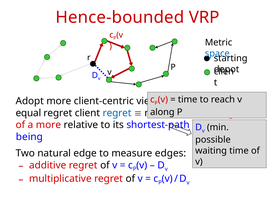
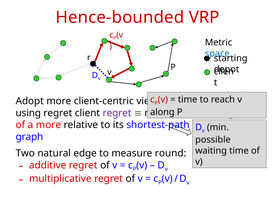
equal: equal -> using
regret at (117, 113) colour: blue -> purple
being: being -> graph
edges: edges -> round
